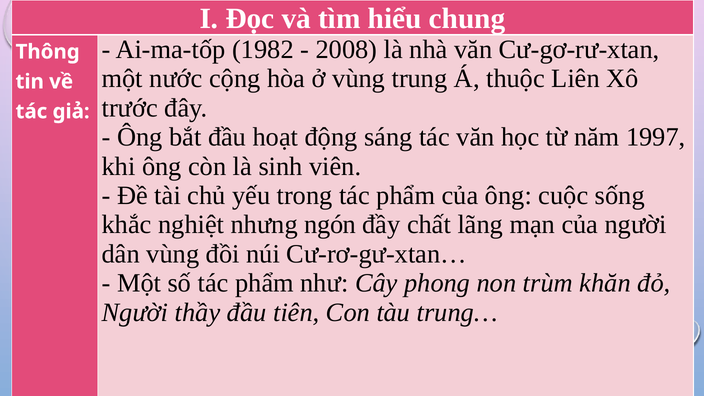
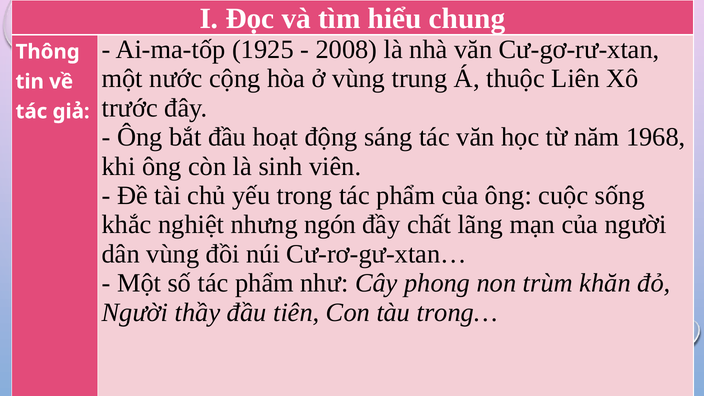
1982: 1982 -> 1925
1997: 1997 -> 1968
trung…: trung… -> trong…
